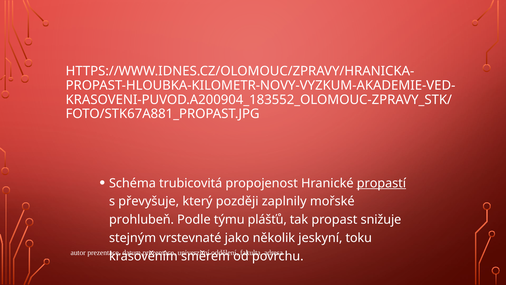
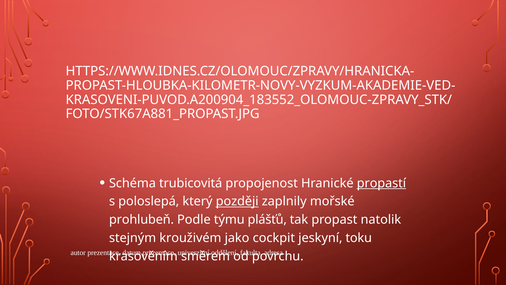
převyšuje: převyšuje -> poloslepá
později underline: none -> present
snižuje: snižuje -> natolik
vrstevnaté: vrstevnaté -> krouživém
několik: několik -> cockpit
